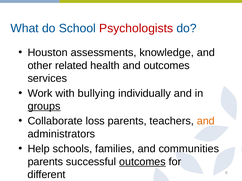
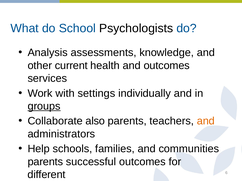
Psychologists colour: red -> black
Houston: Houston -> Analysis
related: related -> current
bullying: bullying -> settings
loss: loss -> also
outcomes at (142, 162) underline: present -> none
